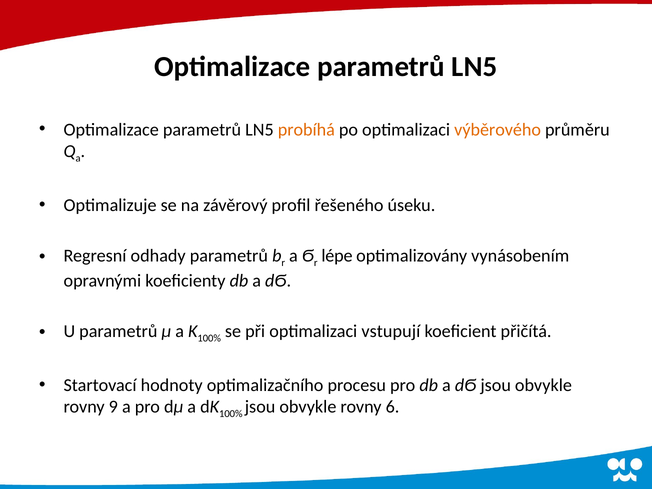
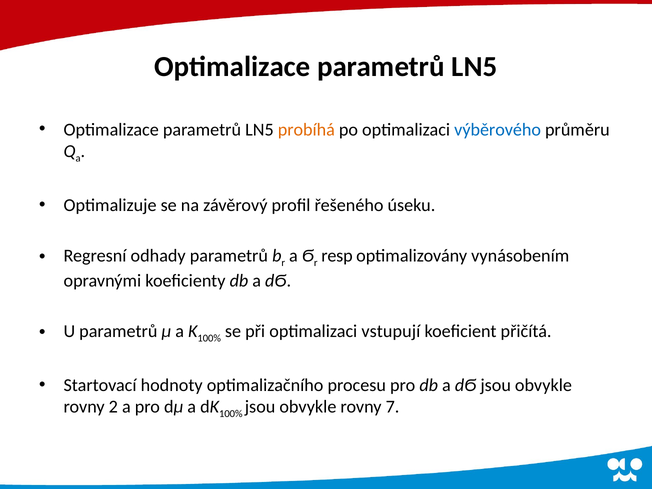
výběrového colour: orange -> blue
lépe: lépe -> resp
9: 9 -> 2
6: 6 -> 7
